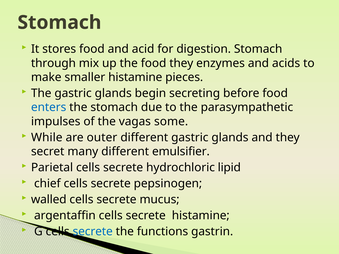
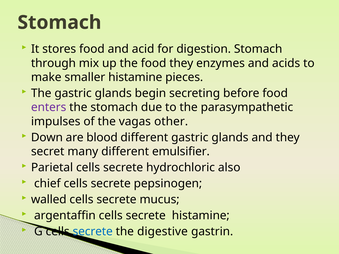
enters colour: blue -> purple
some: some -> other
While: While -> Down
outer: outer -> blood
lipid: lipid -> also
functions: functions -> digestive
